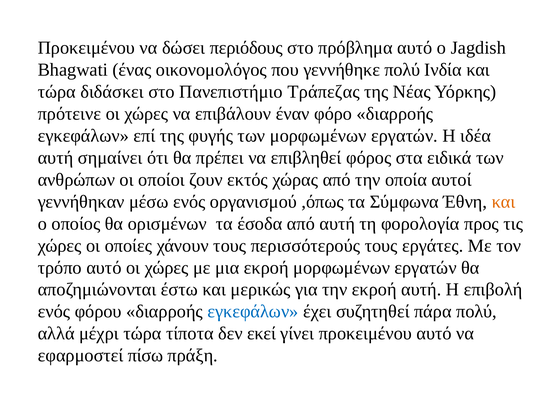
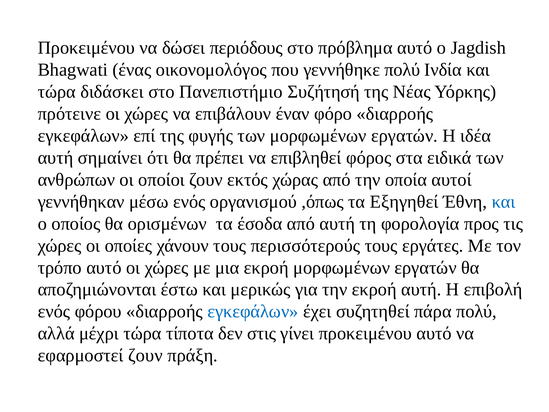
Τράπεζας: Τράπεζας -> Συζήτησή
Σύμφωνα: Σύμφωνα -> Εξηγηθεί
και at (503, 202) colour: orange -> blue
εκεί: εκεί -> στις
εφαρμοστεί πίσω: πίσω -> ζουν
